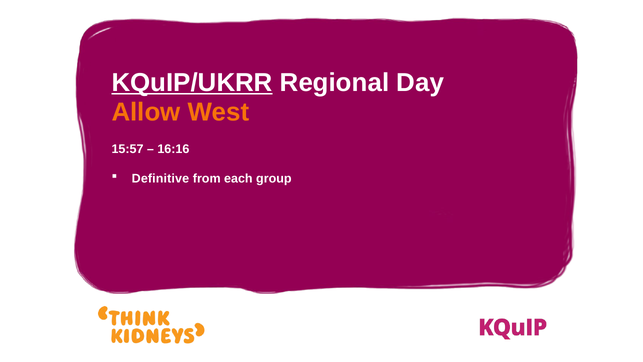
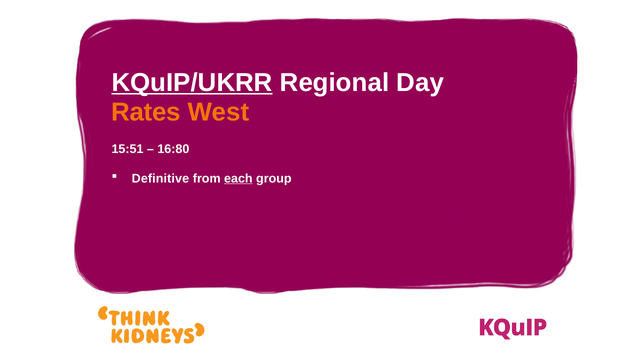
Allow: Allow -> Rates
15:57: 15:57 -> 15:51
16:16: 16:16 -> 16:80
each underline: none -> present
